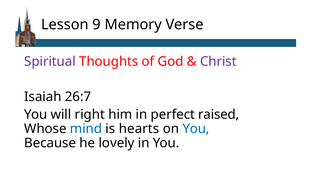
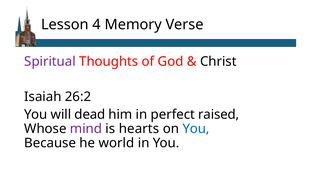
9: 9 -> 4
Christ colour: purple -> black
26:7: 26:7 -> 26:2
right: right -> dead
mind colour: blue -> purple
lovely: lovely -> world
